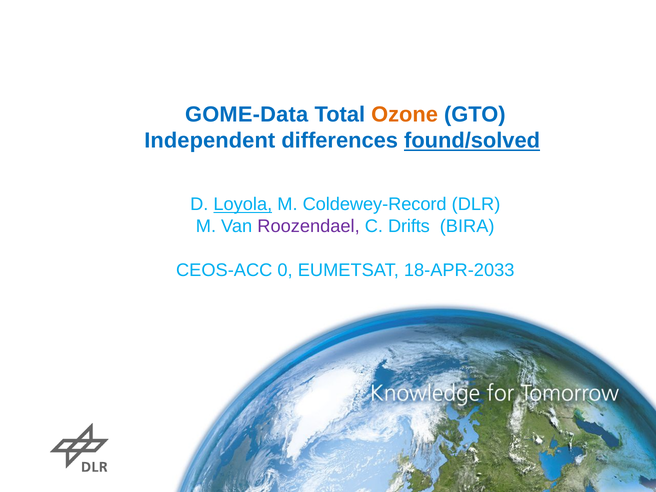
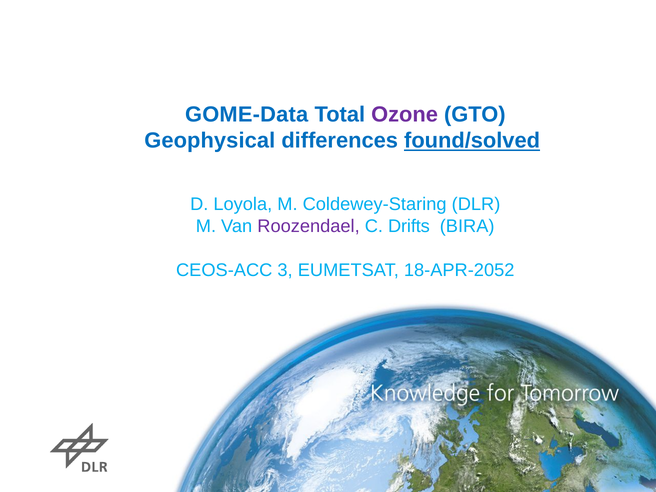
Ozone colour: orange -> purple
Independent: Independent -> Geophysical
Loyola underline: present -> none
Coldewey-Record: Coldewey-Record -> Coldewey-Staring
0: 0 -> 3
18-APR-2033: 18-APR-2033 -> 18-APR-2052
